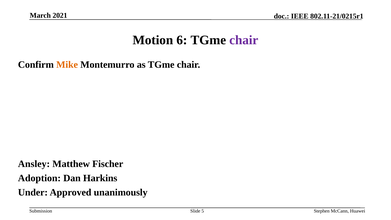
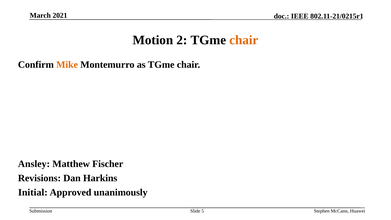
6: 6 -> 2
chair at (244, 40) colour: purple -> orange
Adoption: Adoption -> Revisions
Under: Under -> Initial
